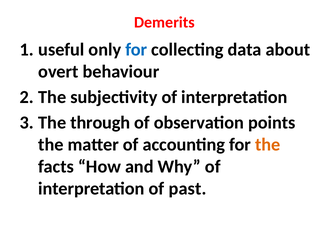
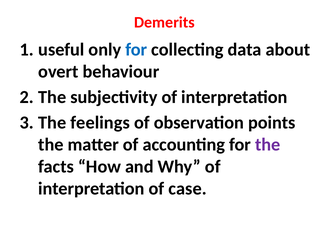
through: through -> feelings
the at (268, 144) colour: orange -> purple
past: past -> case
